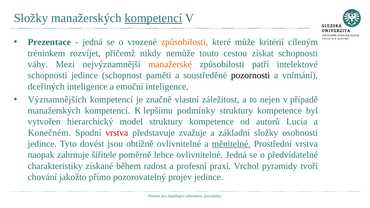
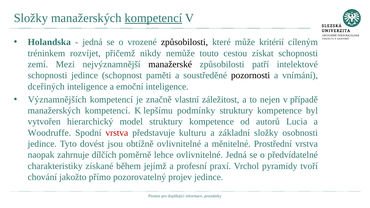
Prezentace: Prezentace -> Holandska
způsobilosti at (185, 42) colour: orange -> black
váhy: váhy -> zemí
manažerské colour: orange -> black
Konečném: Konečném -> Woodruffe
zvažuje: zvažuje -> kulturu
měnitelné underline: present -> none
šiřitele: šiřitele -> dílčích
radost: radost -> jejímž
